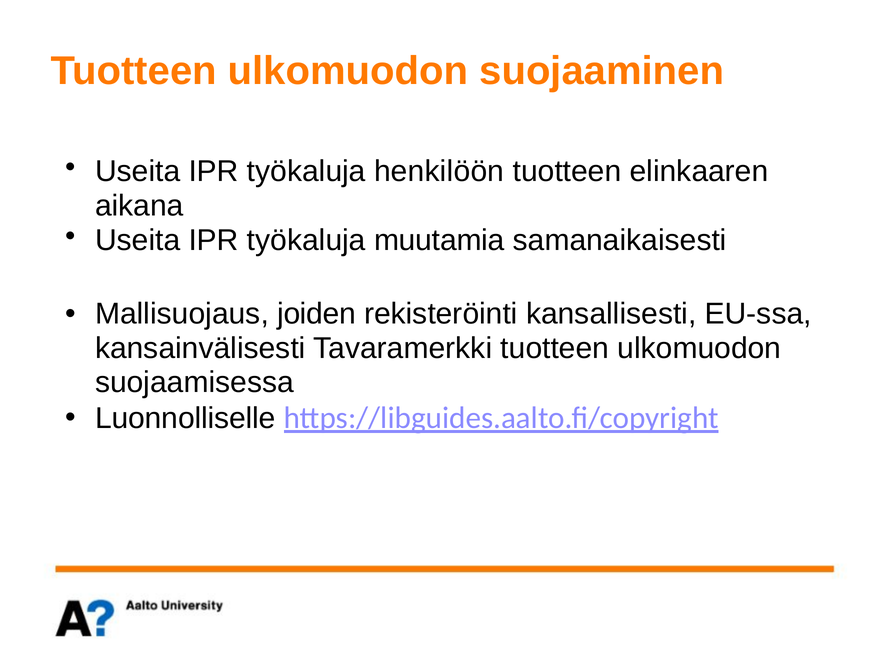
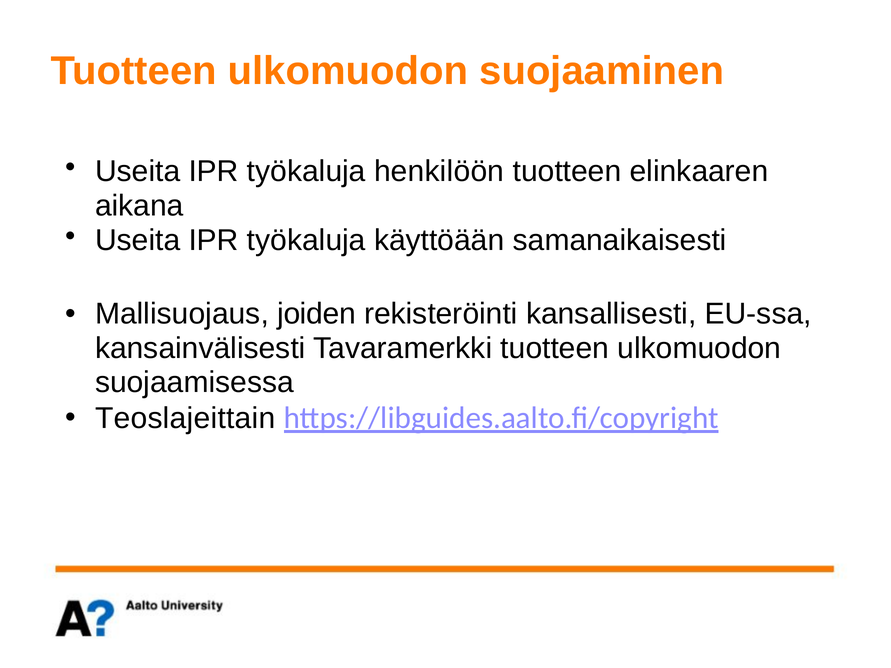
muutamia: muutamia -> käyttöään
Luonnolliselle: Luonnolliselle -> Teoslajeittain
